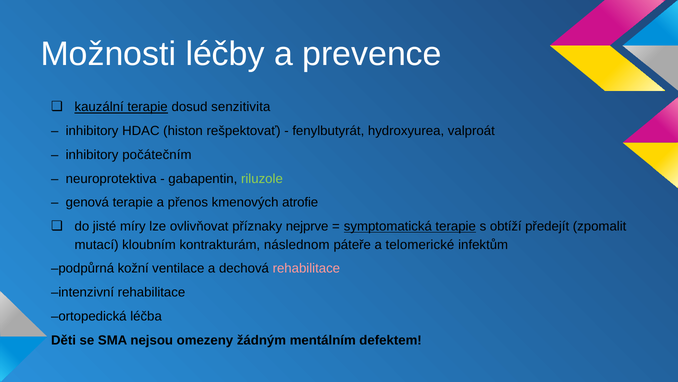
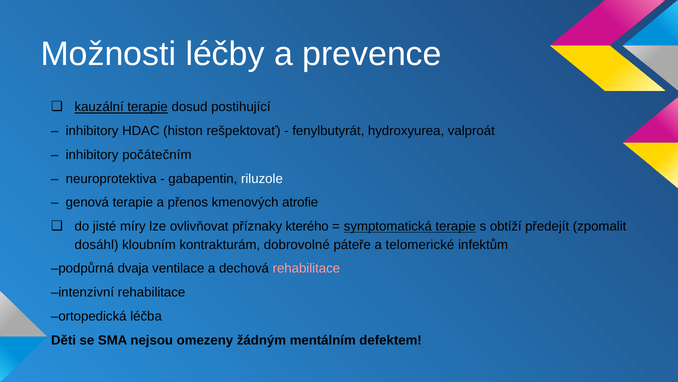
senzitivita: senzitivita -> postihující
riluzole colour: light green -> white
nejprve: nejprve -> kterého
mutací: mutací -> dosáhl
následnom: následnom -> dobrovolné
kožní: kožní -> dvaja
